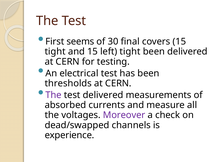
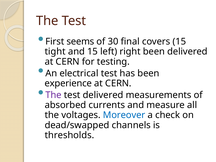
left tight: tight -> right
thresholds: thresholds -> experience
Moreover colour: purple -> blue
experience: experience -> thresholds
